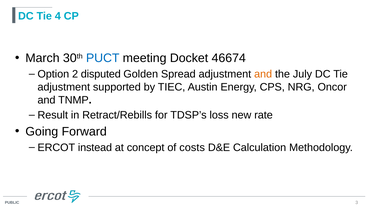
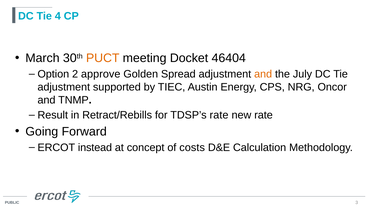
PUCT colour: blue -> orange
46674: 46674 -> 46404
disputed: disputed -> approve
TDSP’s loss: loss -> rate
